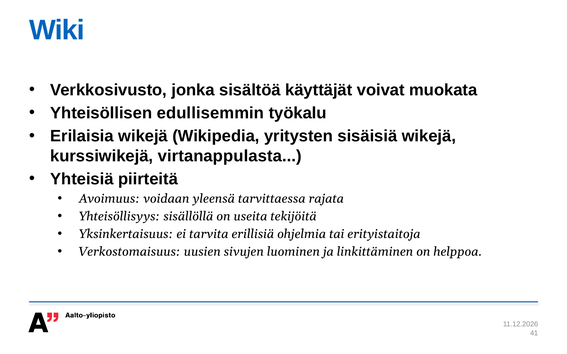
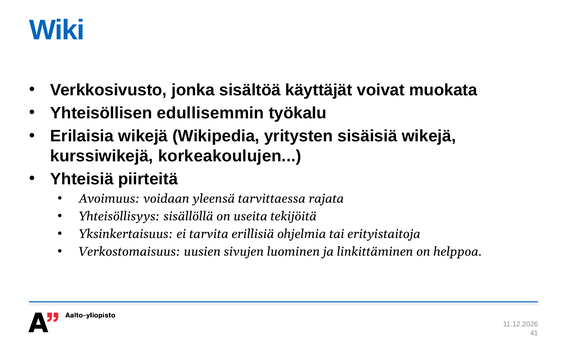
virtanappulasta: virtanappulasta -> korkeakoulujen
